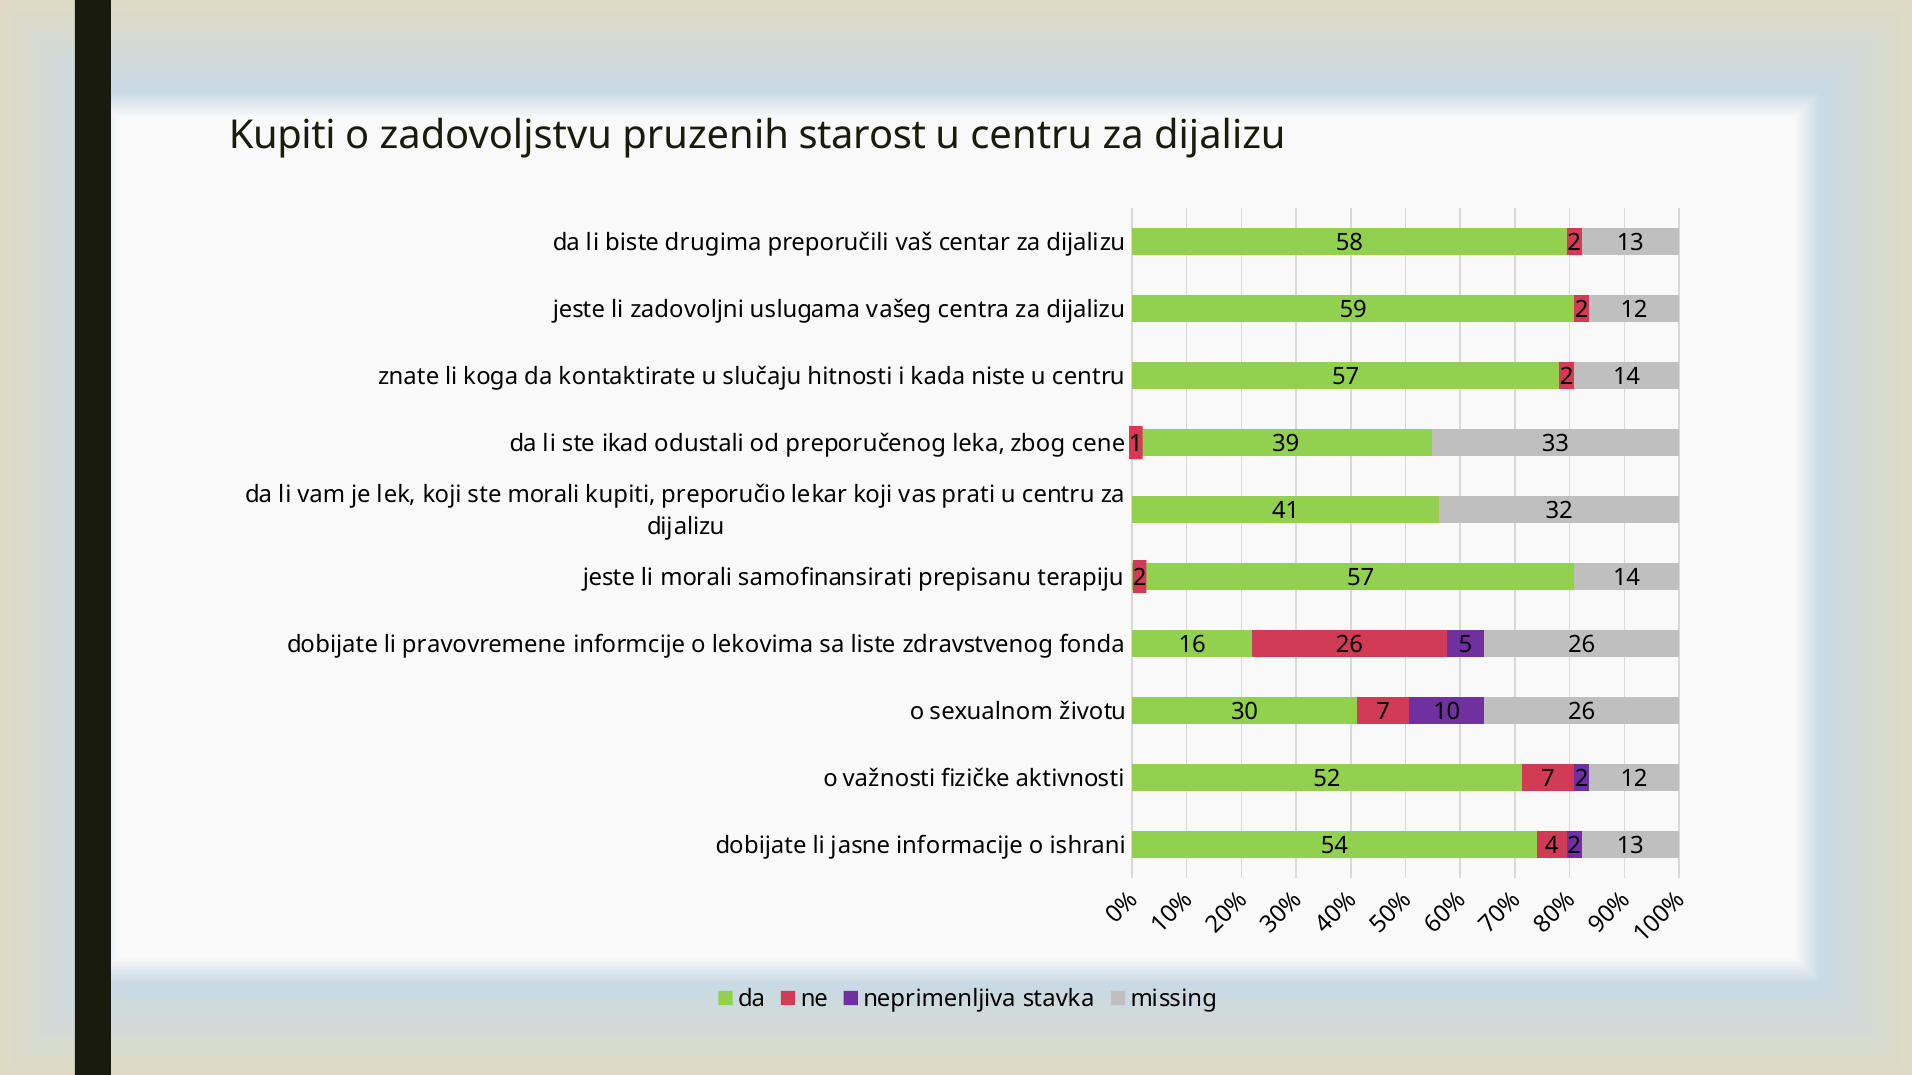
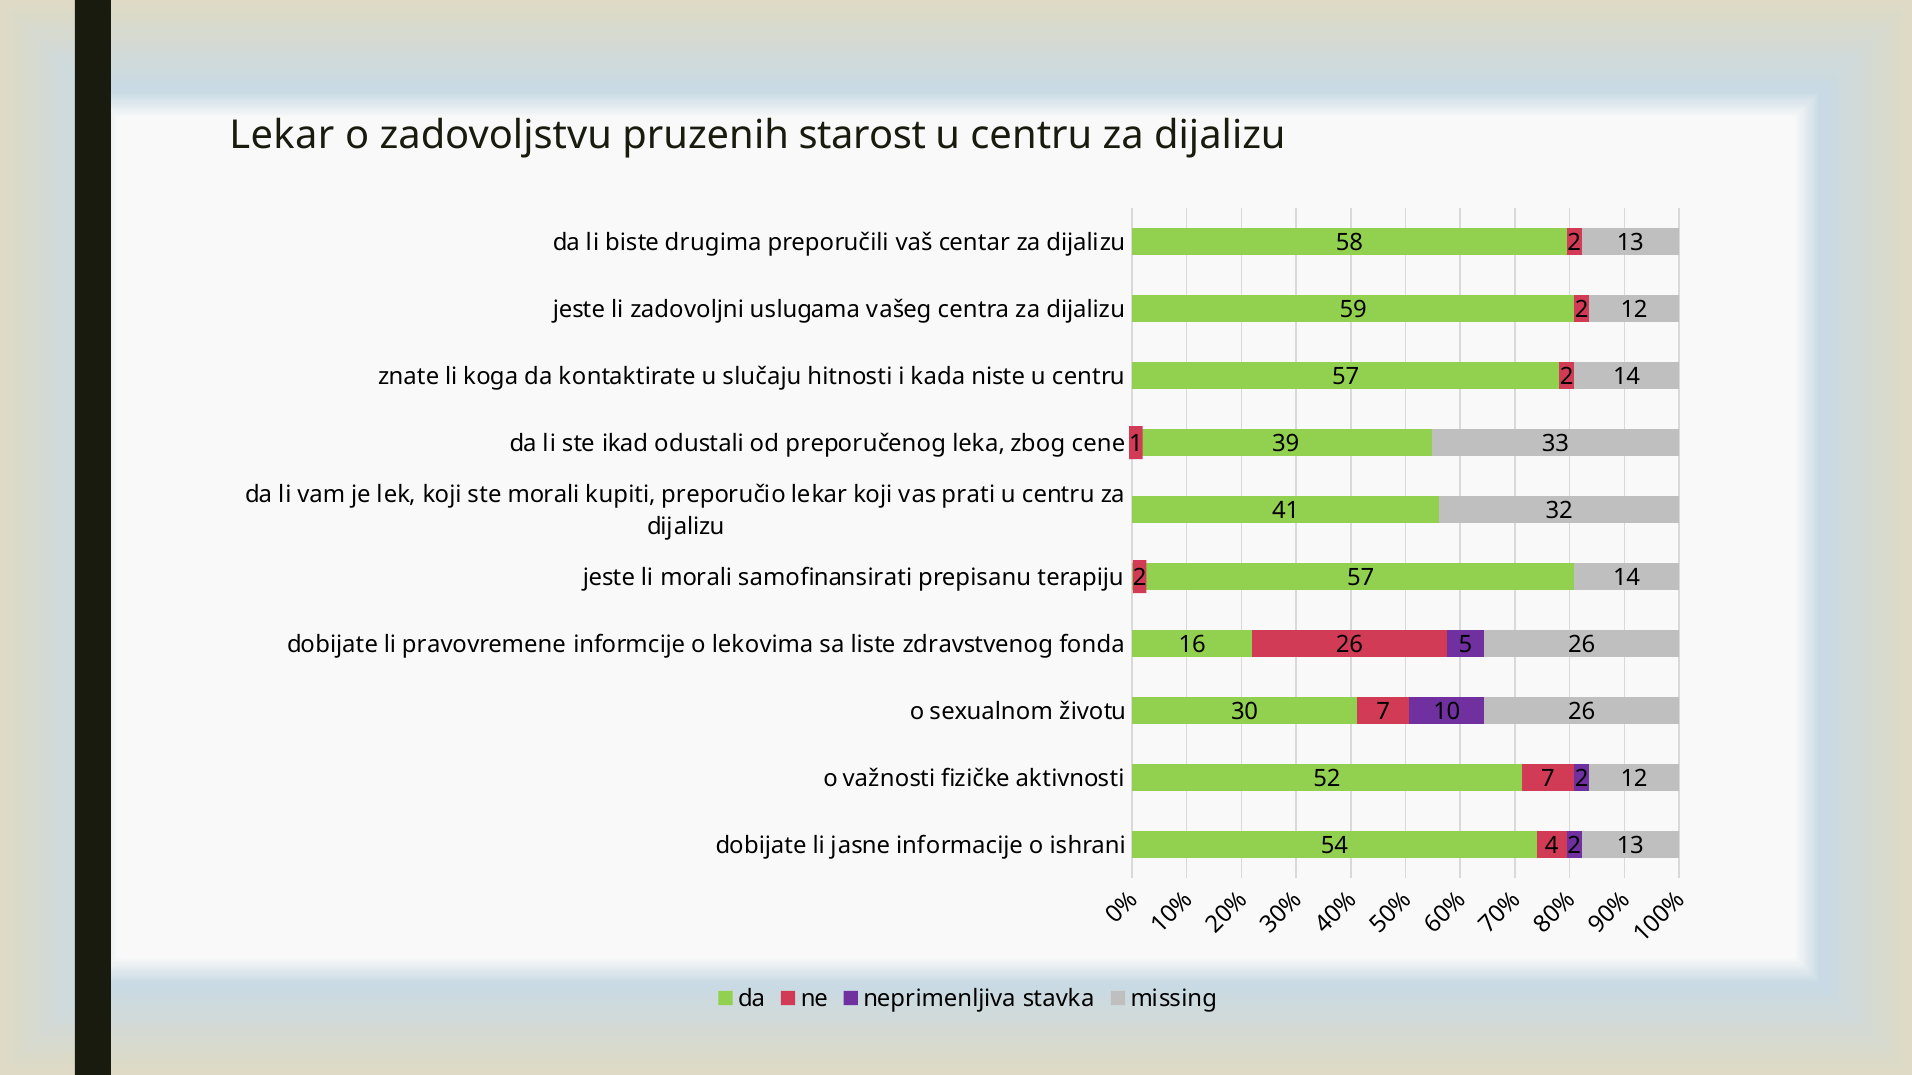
Kupiti at (282, 136): Kupiti -> Lekar
